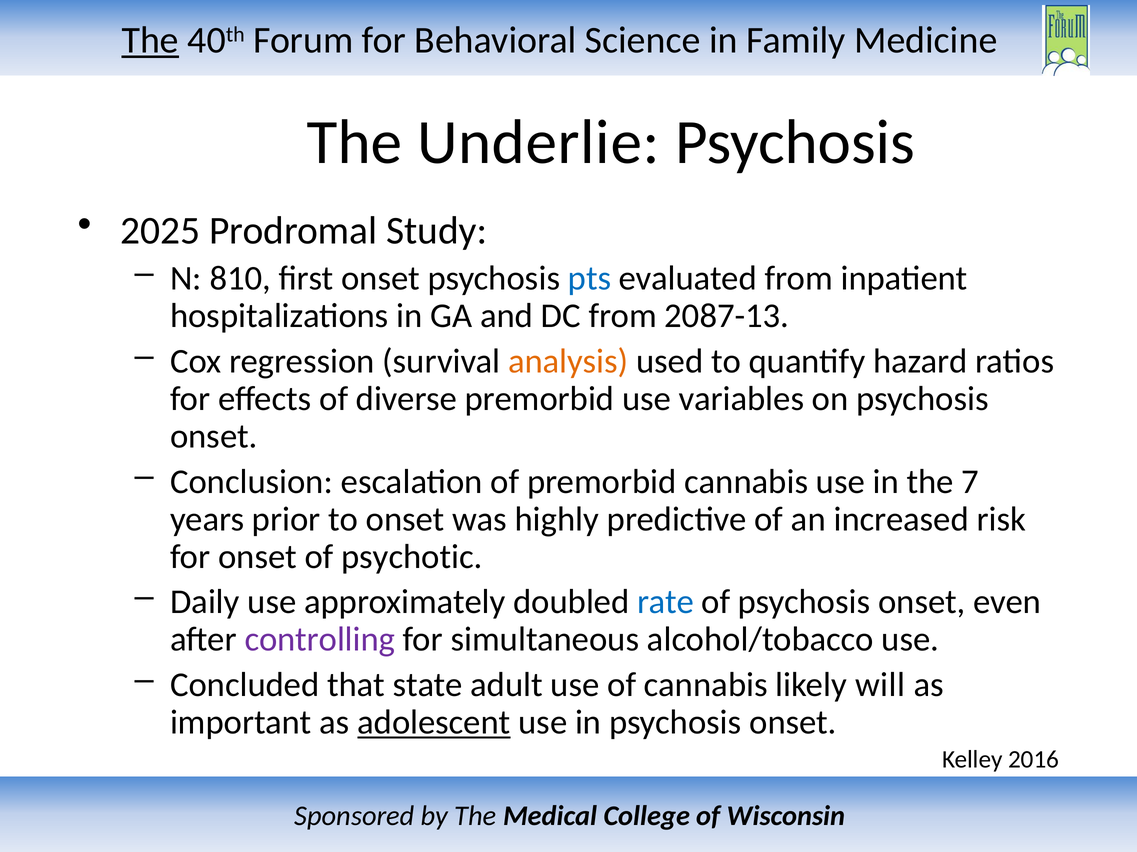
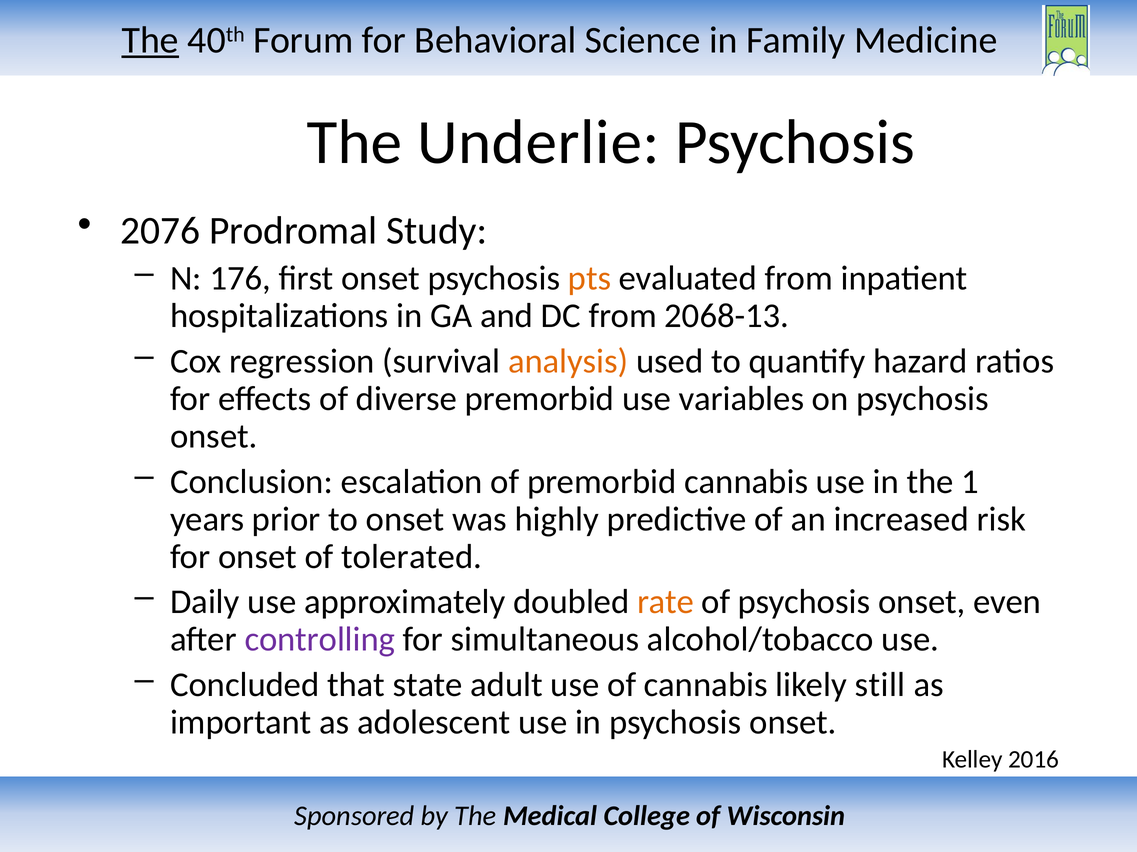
2025: 2025 -> 2076
810: 810 -> 176
pts colour: blue -> orange
2087-13: 2087-13 -> 2068-13
7: 7 -> 1
psychotic: psychotic -> tolerated
rate colour: blue -> orange
will: will -> still
adolescent underline: present -> none
